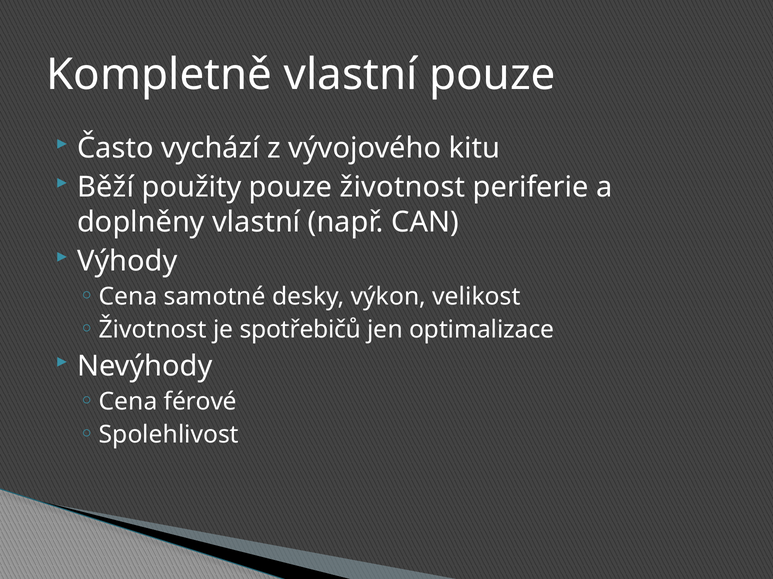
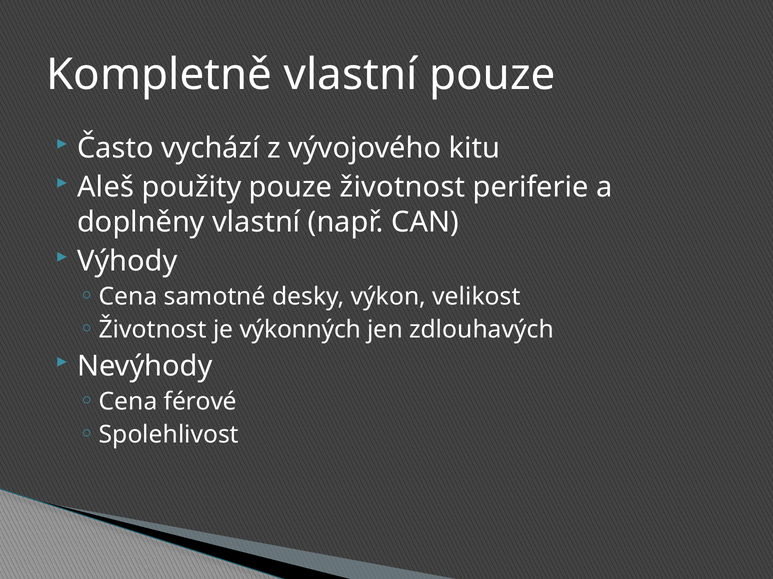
Běží: Běží -> Aleš
spotřebičů: spotřebičů -> výkonných
optimalizace: optimalizace -> zdlouhavých
